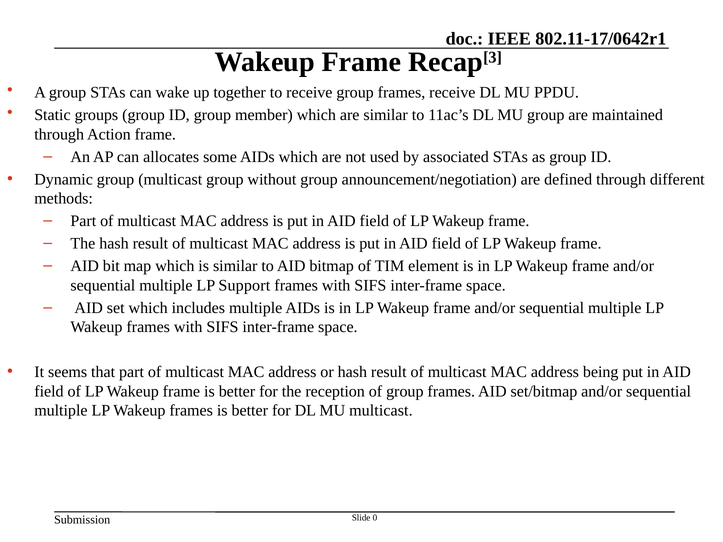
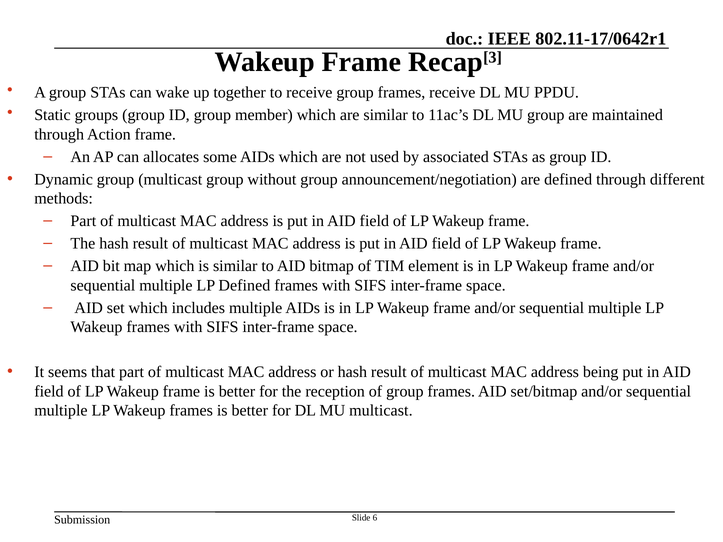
LP Support: Support -> Defined
0: 0 -> 6
